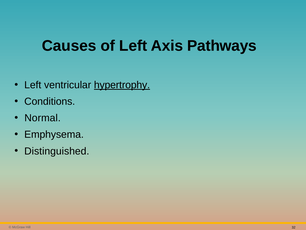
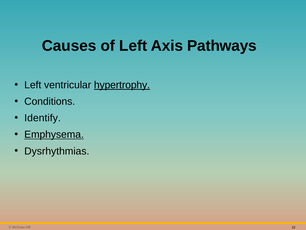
Normal: Normal -> Identify
Emphysema underline: none -> present
Distinguished: Distinguished -> Dysrhythmias
